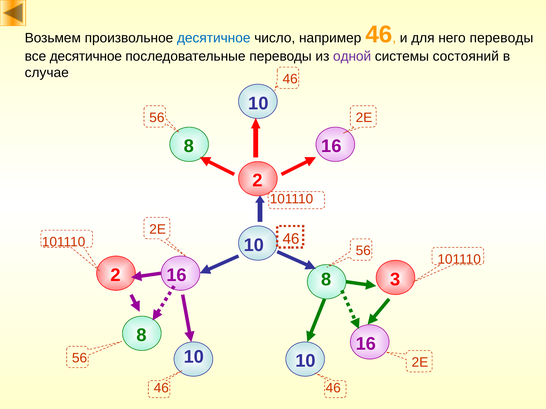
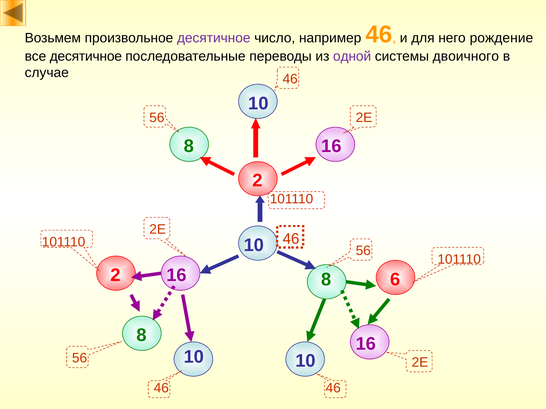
десятичное at (214, 38) colour: blue -> purple
него переводы: переводы -> рождение
состояний: состояний -> двоичного
3: 3 -> 6
